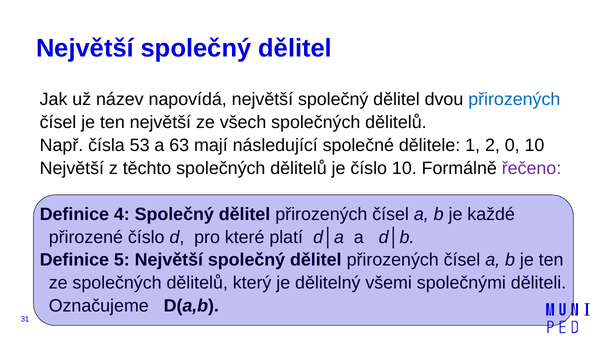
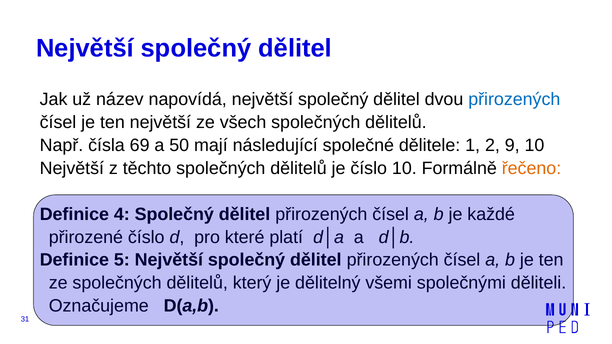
53: 53 -> 69
63: 63 -> 50
0: 0 -> 9
řečeno colour: purple -> orange
